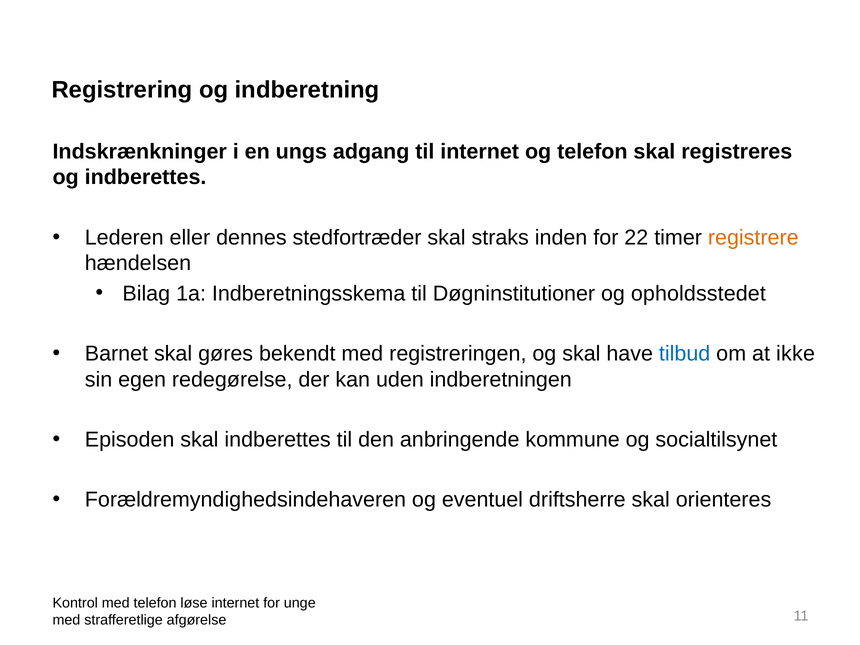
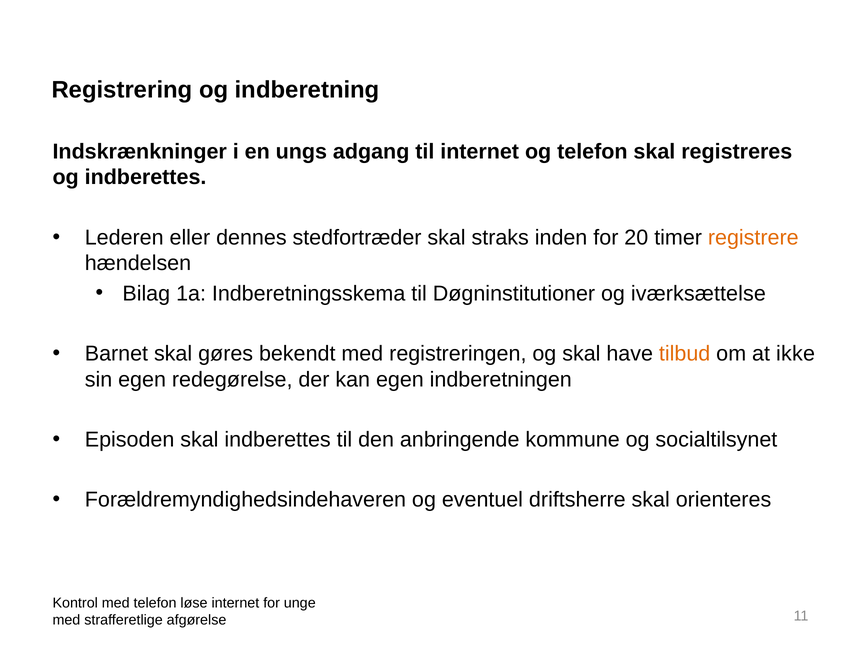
22: 22 -> 20
opholdsstedet: opholdsstedet -> iværksættelse
tilbud colour: blue -> orange
kan uden: uden -> egen
